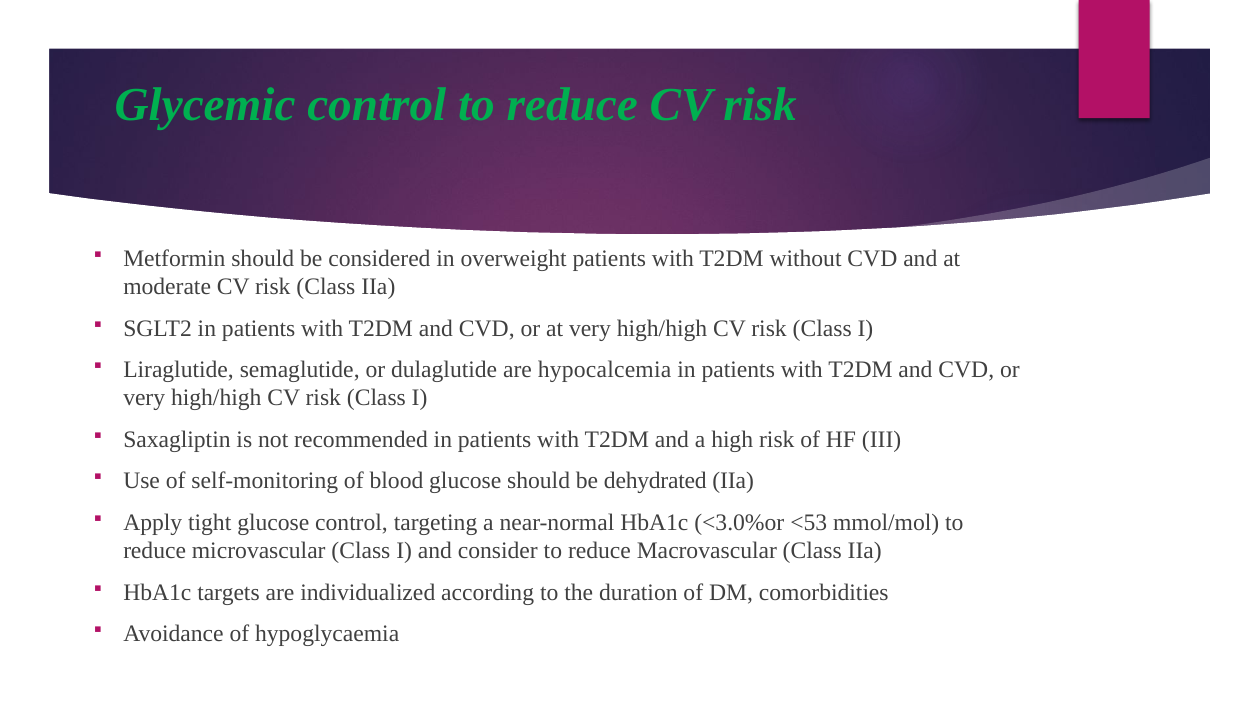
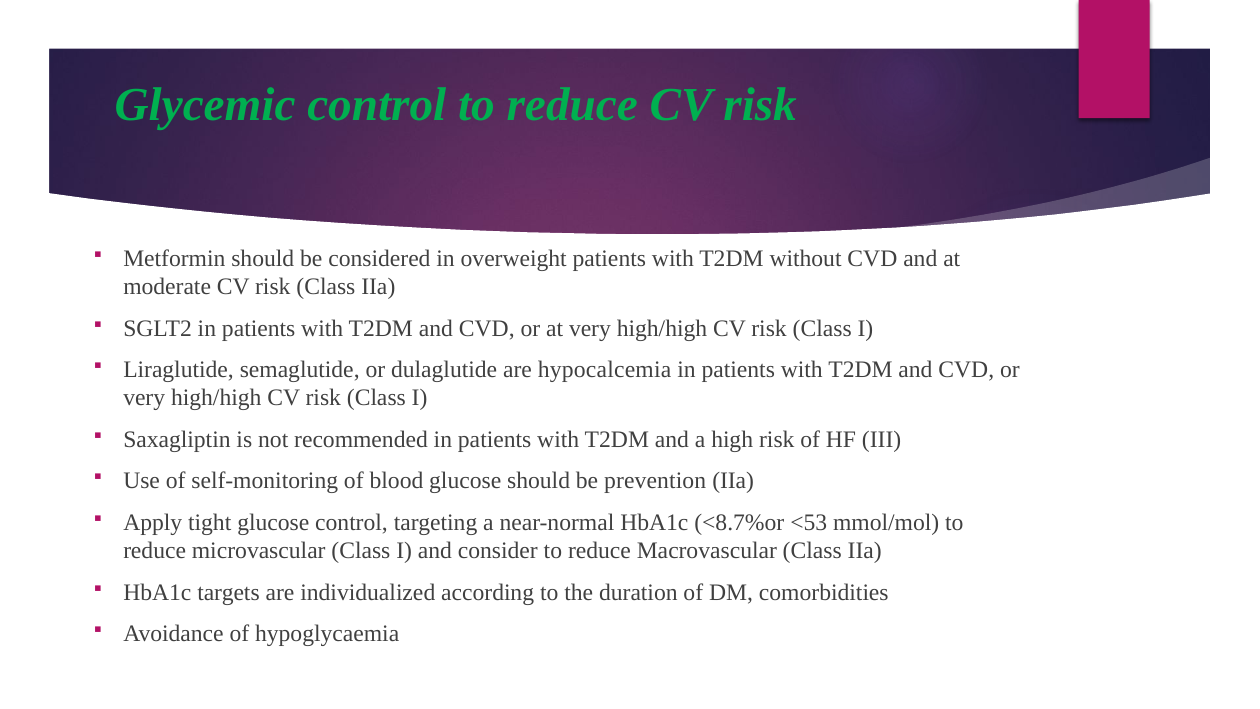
dehydrated: dehydrated -> prevention
<3.0%or: <3.0%or -> <8.7%or
